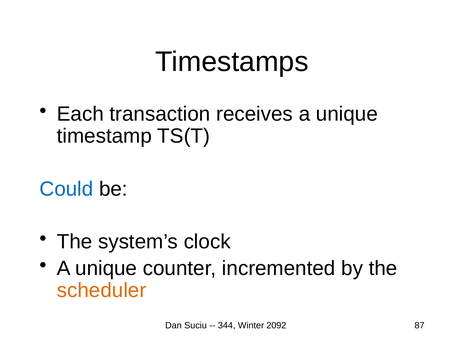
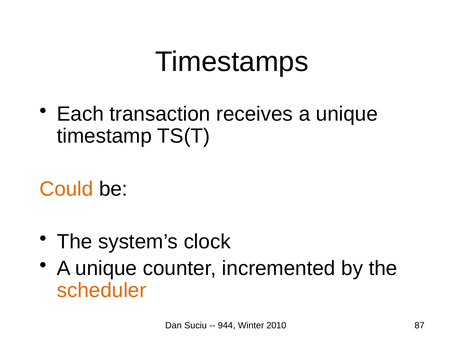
Could colour: blue -> orange
344: 344 -> 944
2092: 2092 -> 2010
